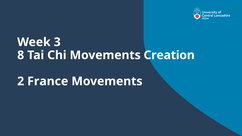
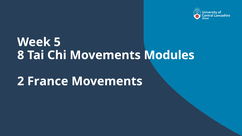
3: 3 -> 5
Creation: Creation -> Modules
